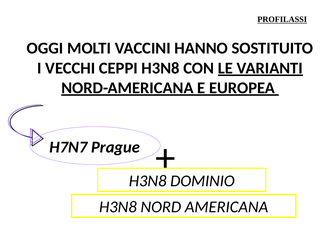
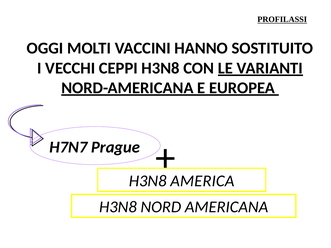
DOMINIO: DOMINIO -> AMERICA
